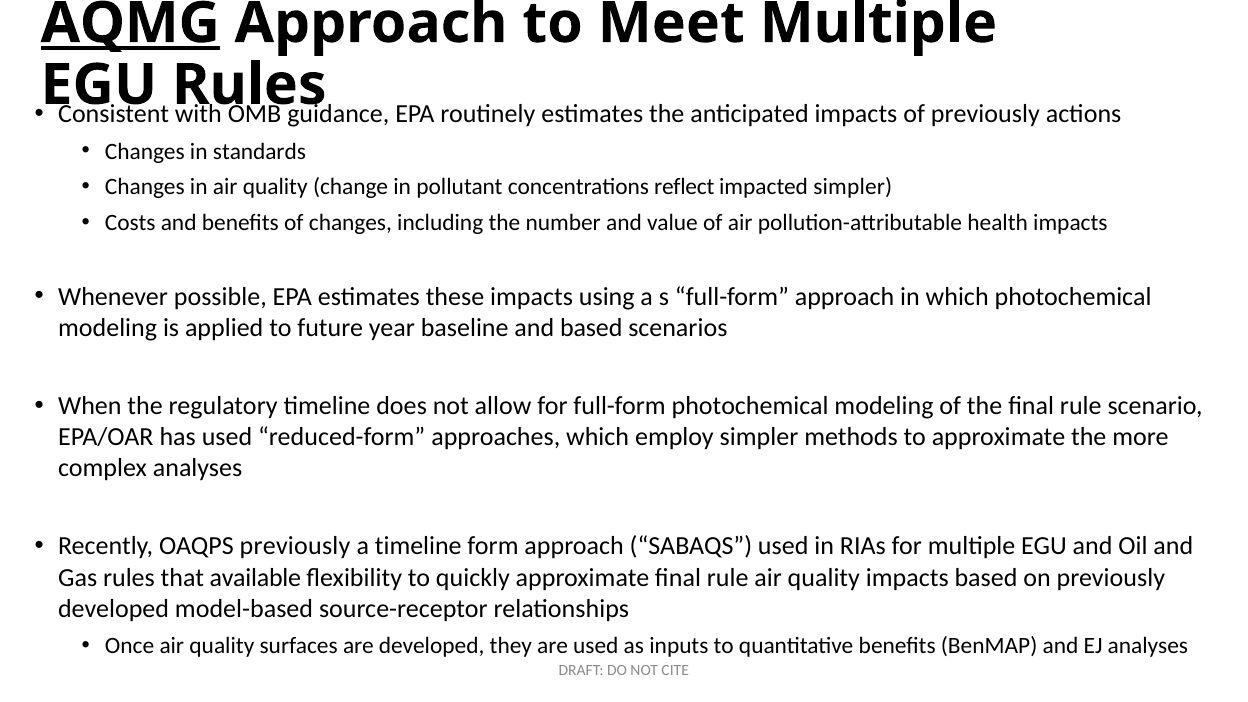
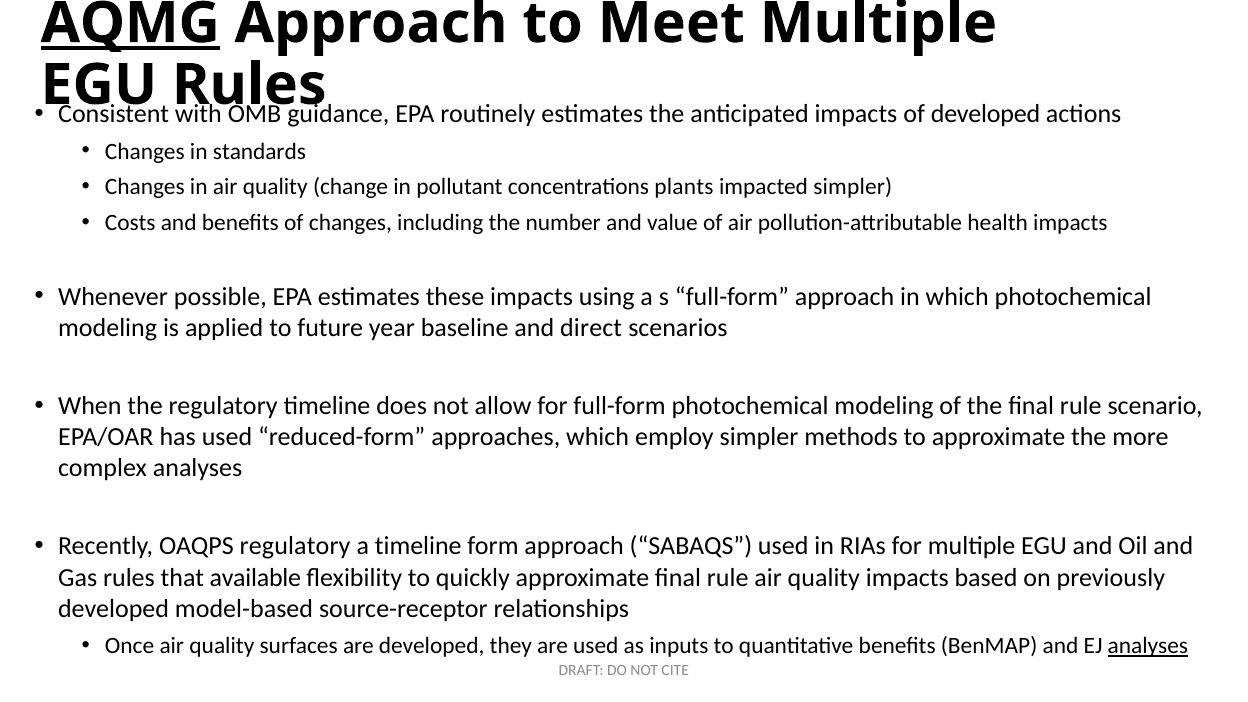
of previously: previously -> developed
reflect: reflect -> plants
and based: based -> direct
OAQPS previously: previously -> regulatory
analyses at (1148, 646) underline: none -> present
